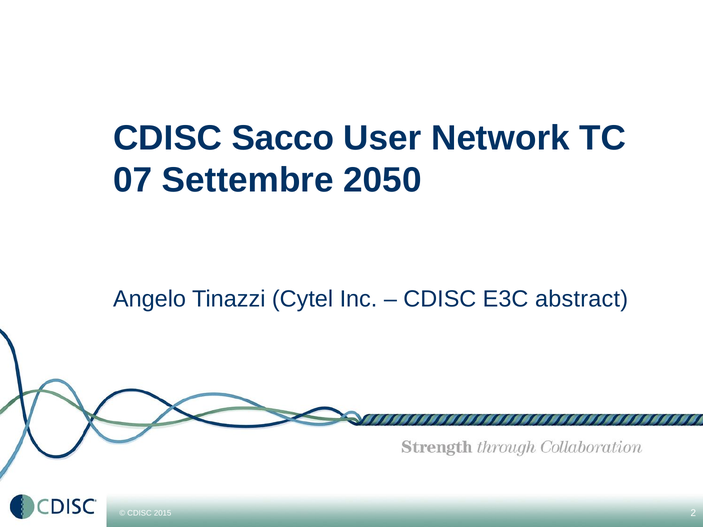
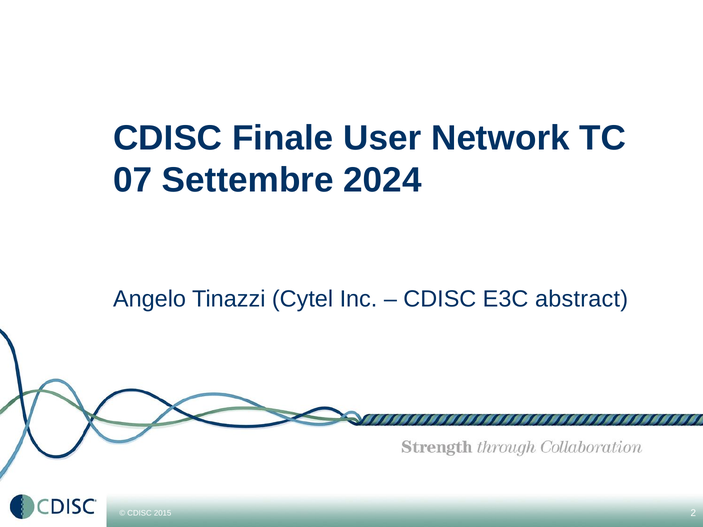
Sacco: Sacco -> Finale
2050: 2050 -> 2024
